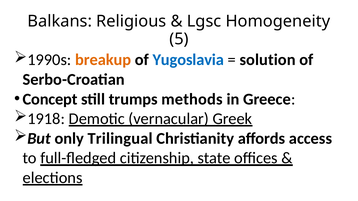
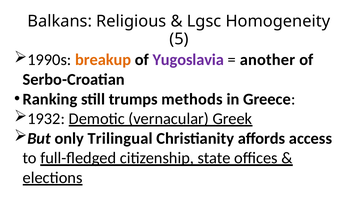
Yugoslavia colour: blue -> purple
solution: solution -> another
Concept: Concept -> Ranking
1918: 1918 -> 1932
